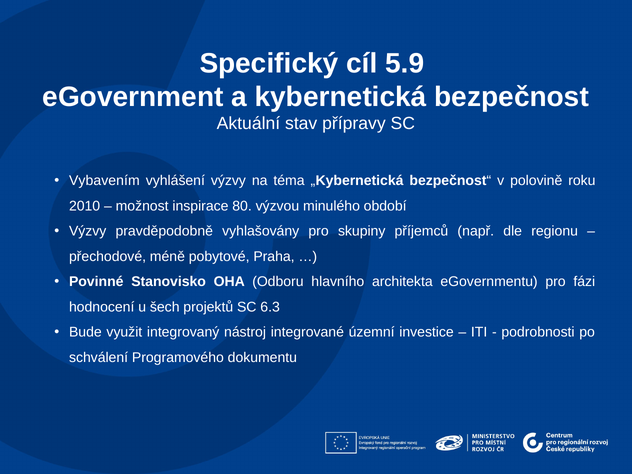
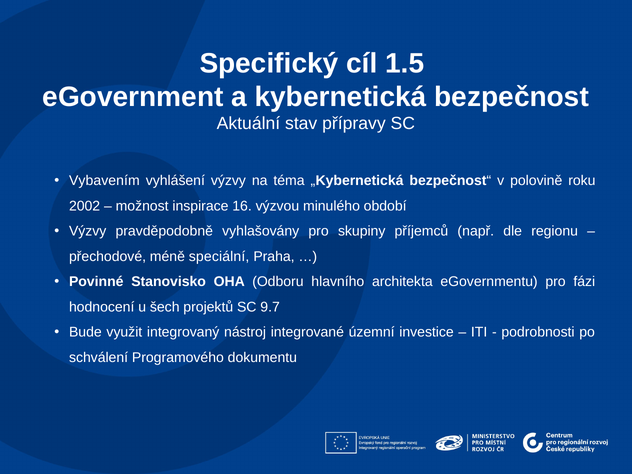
5.9: 5.9 -> 1.5
2010: 2010 -> 2002
80: 80 -> 16
pobytové: pobytové -> speciální
6.3: 6.3 -> 9.7
